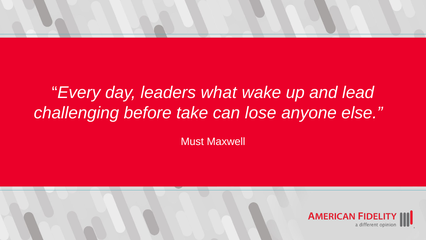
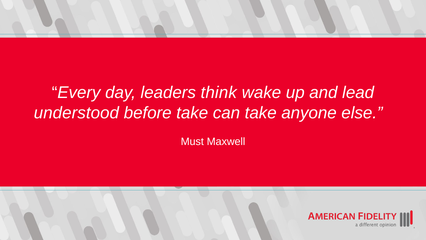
what: what -> think
challenging: challenging -> understood
can lose: lose -> take
